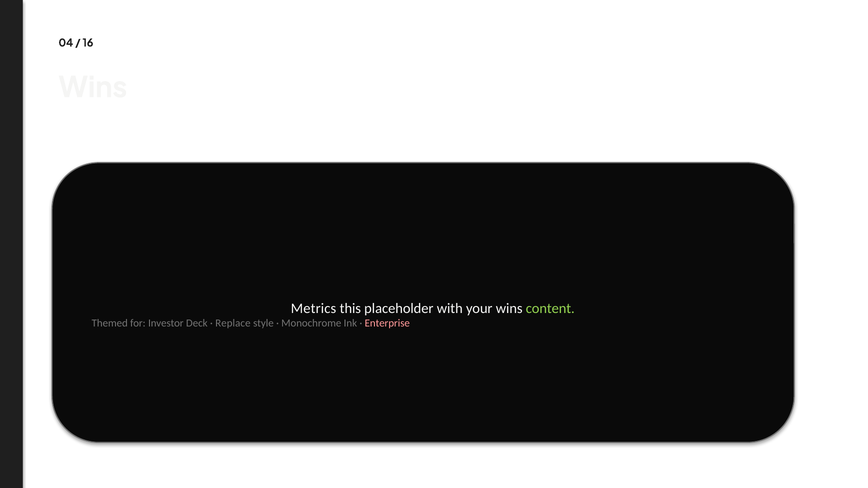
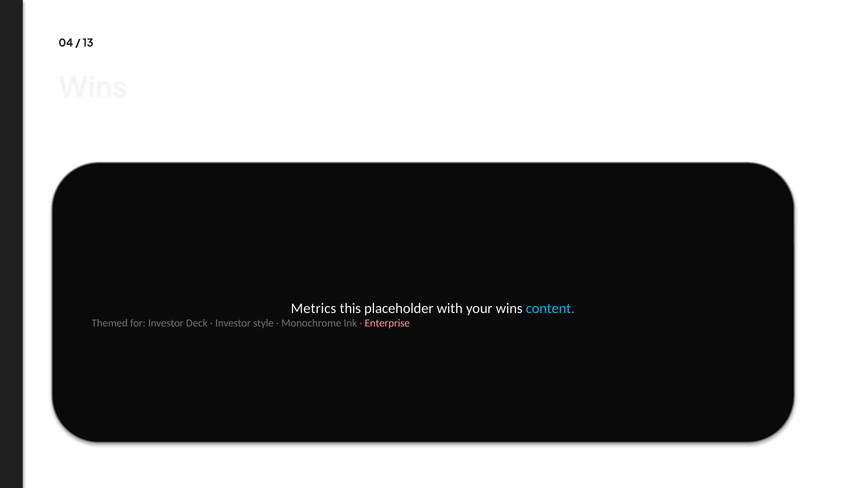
16: 16 -> 13
content colour: light green -> light blue
Replace at (233, 324): Replace -> Investor
